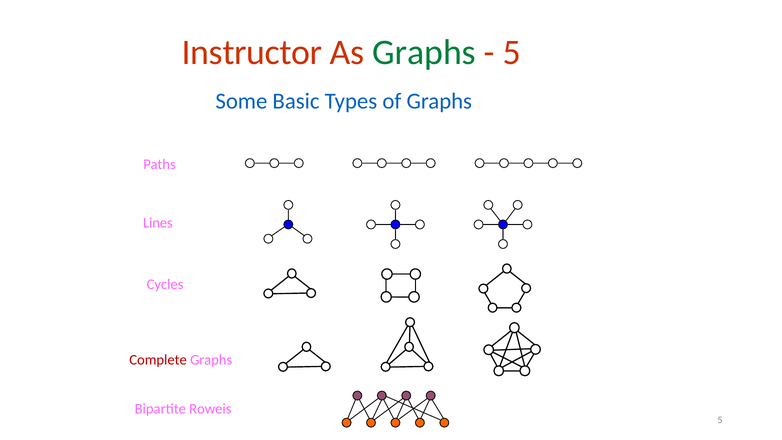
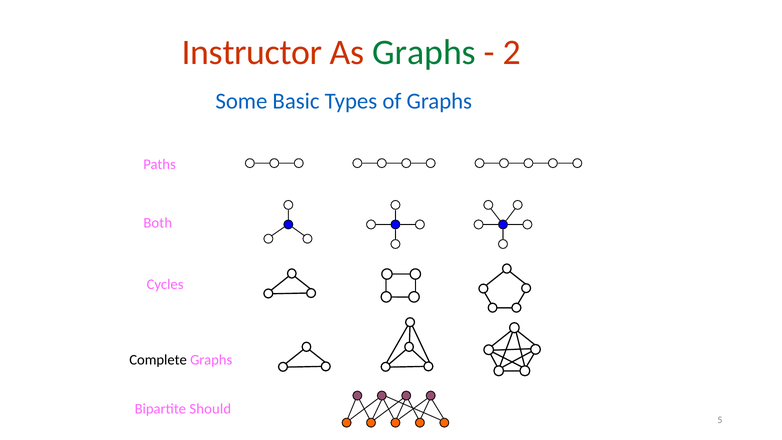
5 at (512, 52): 5 -> 2
Lines: Lines -> Both
Complete colour: red -> black
Roweis: Roweis -> Should
